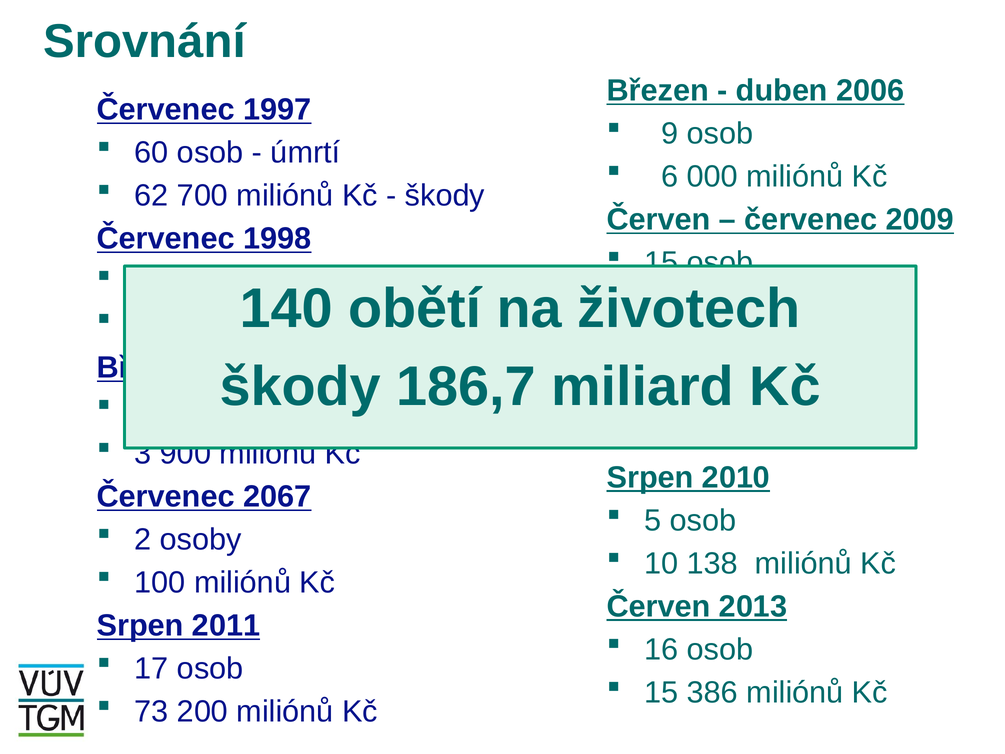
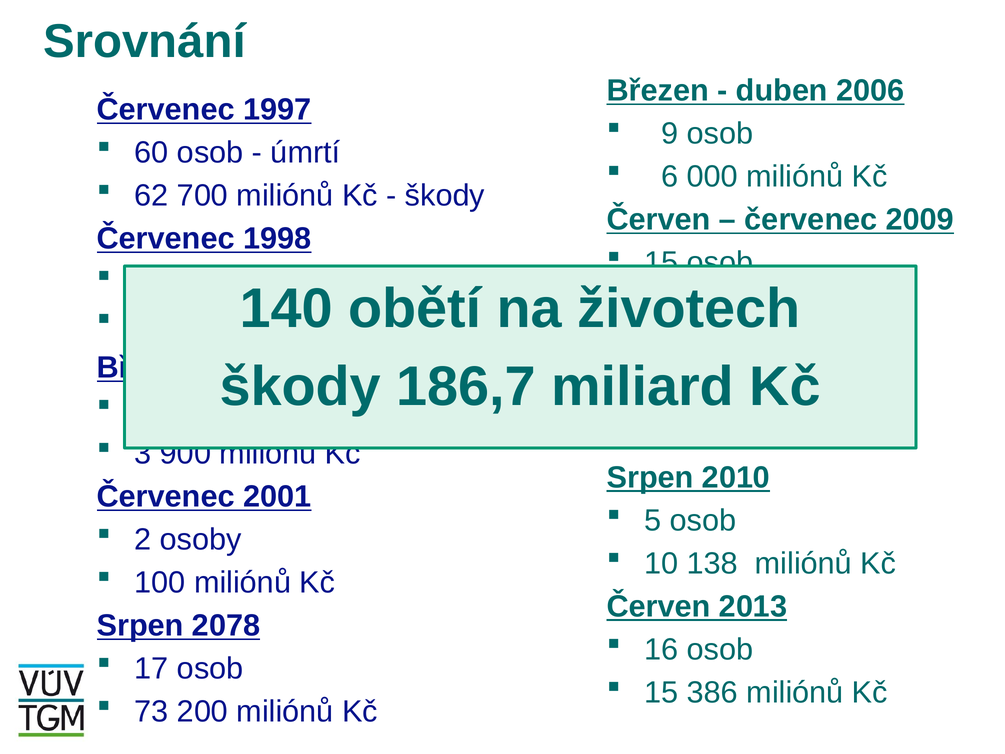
2067: 2067 -> 2001
2011: 2011 -> 2078
